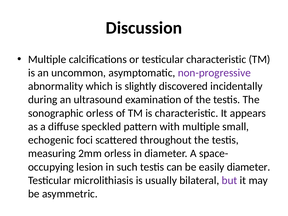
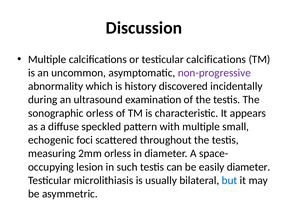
testicular characteristic: characteristic -> calcifications
slightly: slightly -> history
but colour: purple -> blue
